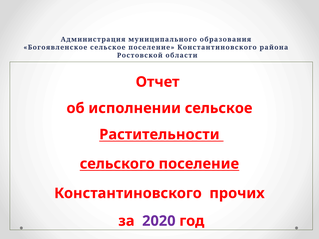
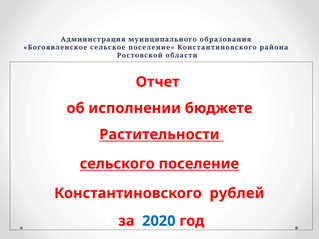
исполнении сельское: сельское -> бюджете
прочих: прочих -> рублей
2020 colour: purple -> blue
